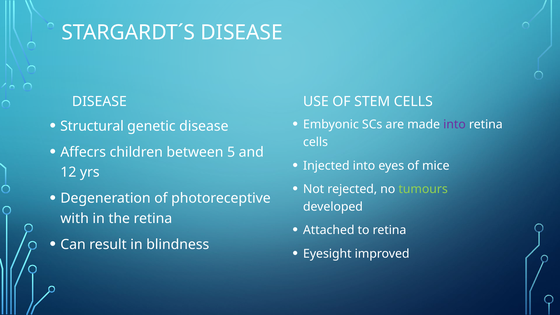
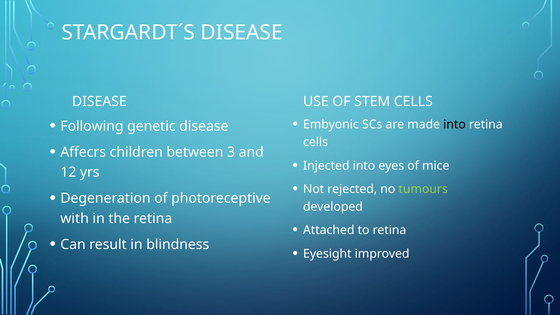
into at (454, 125) colour: purple -> black
Structural: Structural -> Following
5: 5 -> 3
